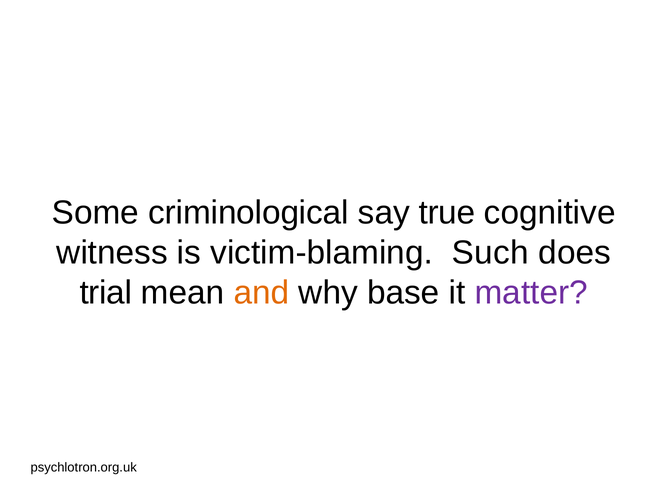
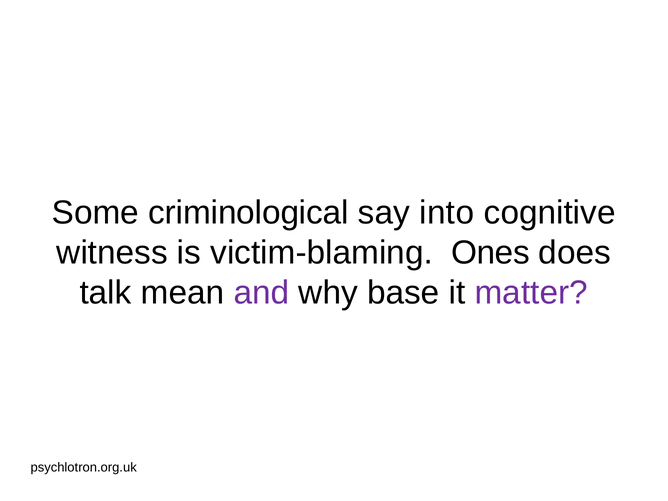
true: true -> into
Such: Such -> Ones
trial: trial -> talk
and colour: orange -> purple
